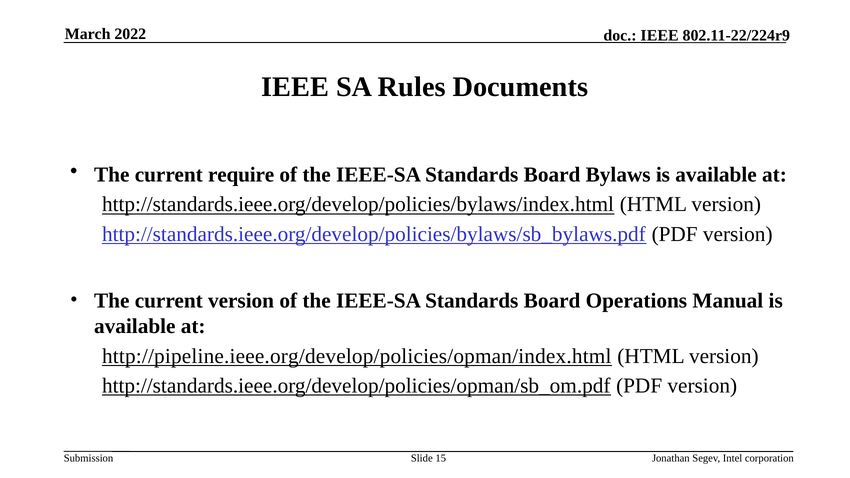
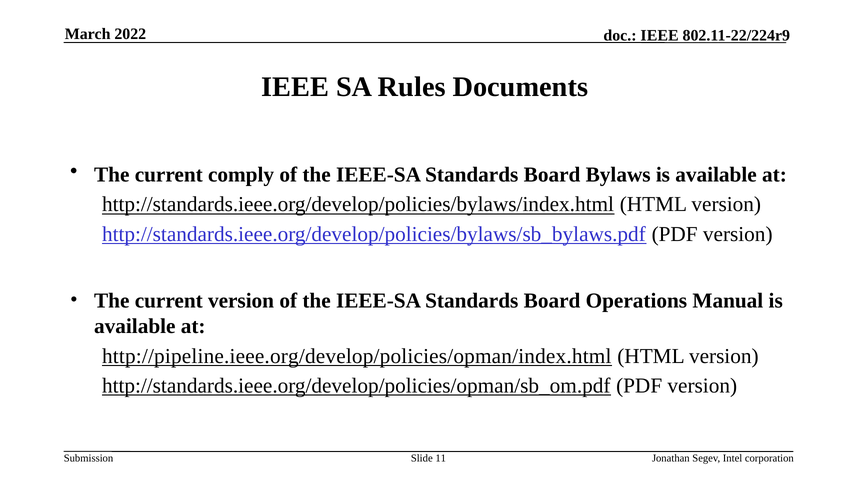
require: require -> comply
15: 15 -> 11
